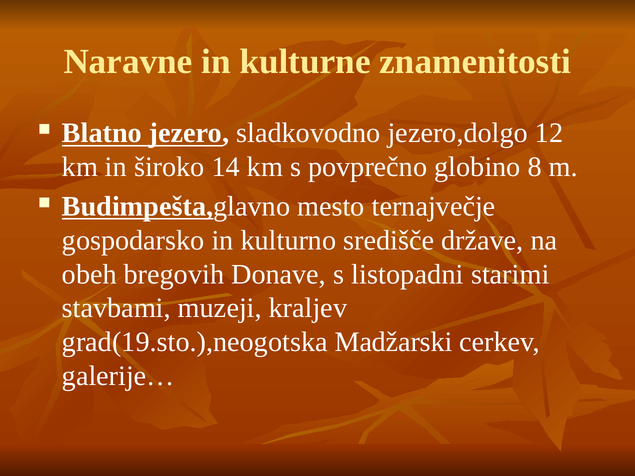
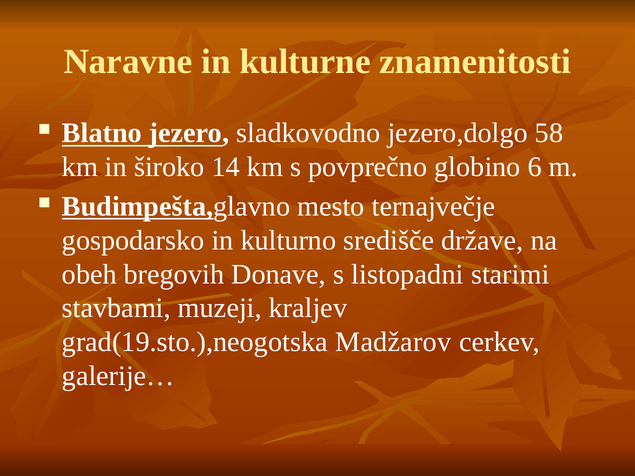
12: 12 -> 58
8: 8 -> 6
Madžarski: Madžarski -> Madžarov
